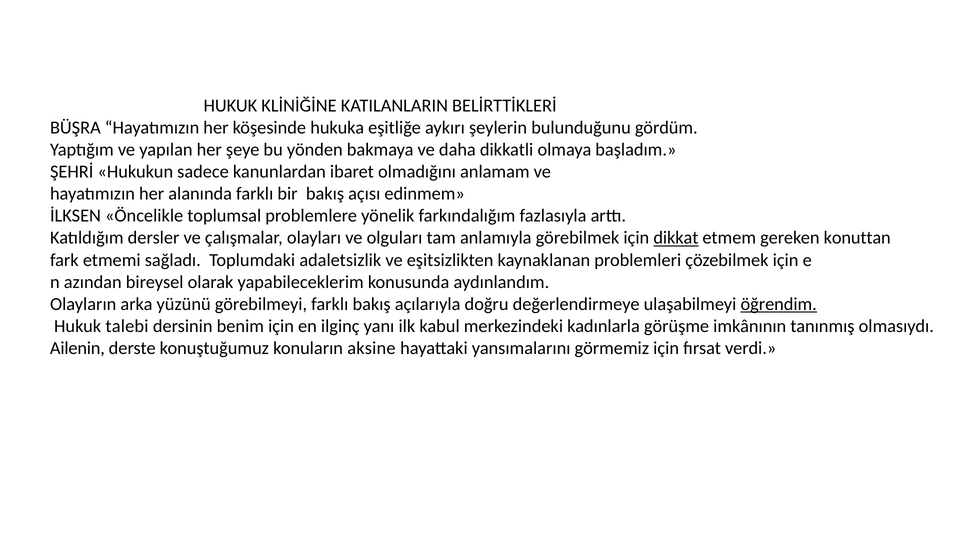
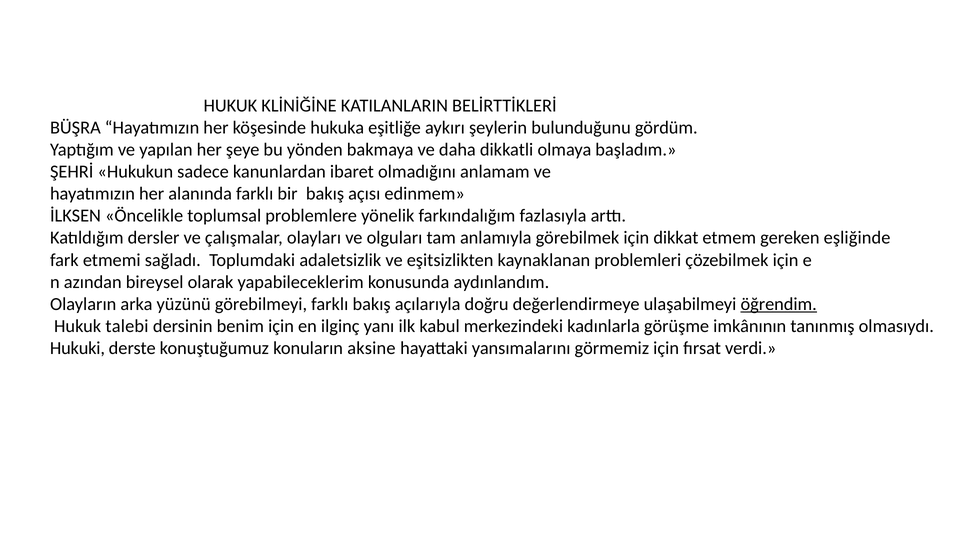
dikkat underline: present -> none
konuttan: konuttan -> eşliğinde
Ailenin: Ailenin -> Hukuki
